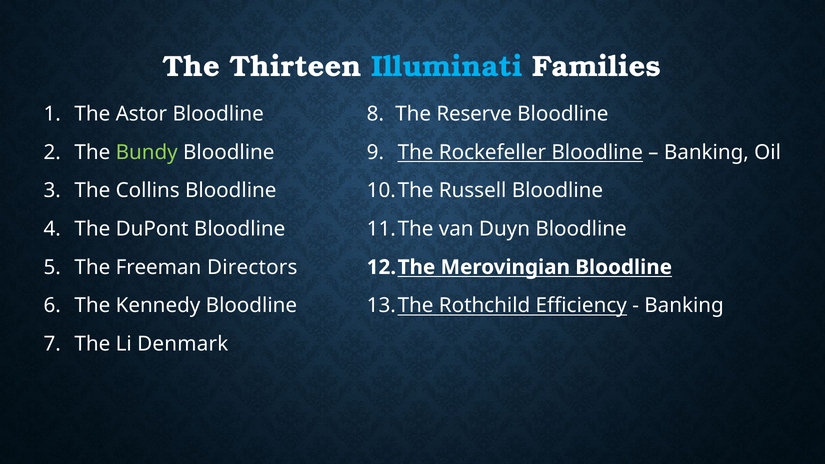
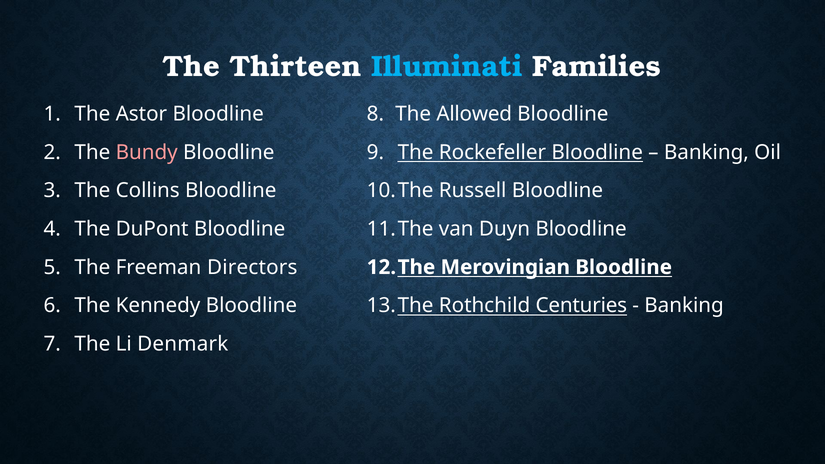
Reserve: Reserve -> Allowed
Bundy colour: light green -> pink
Efficiency: Efficiency -> Centuries
